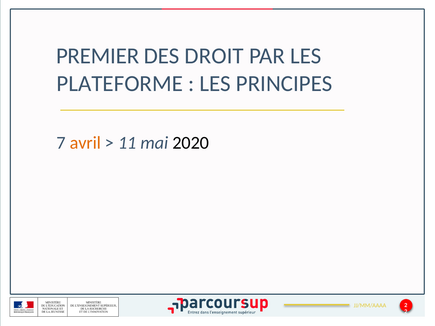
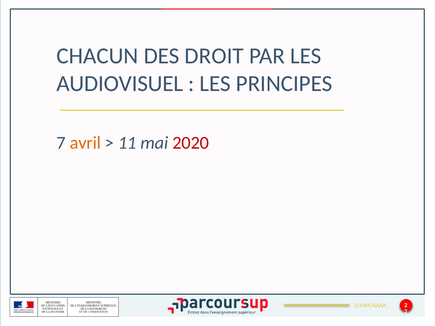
PREMIER: PREMIER -> CHACUN
PLATEFORME: PLATEFORME -> AUDIOVISUEL
2020 colour: black -> red
